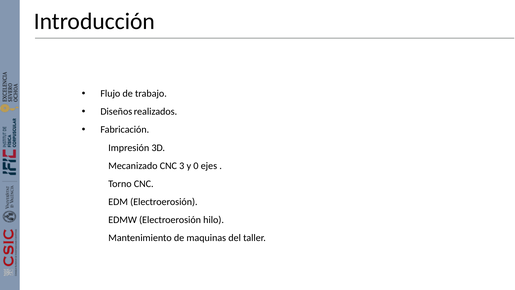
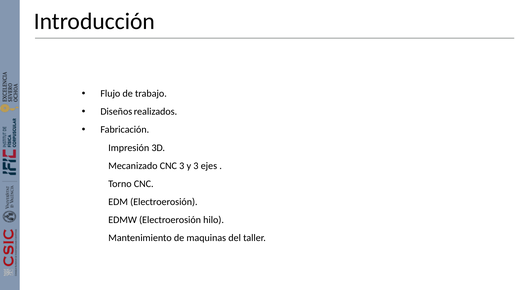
y 0: 0 -> 3
